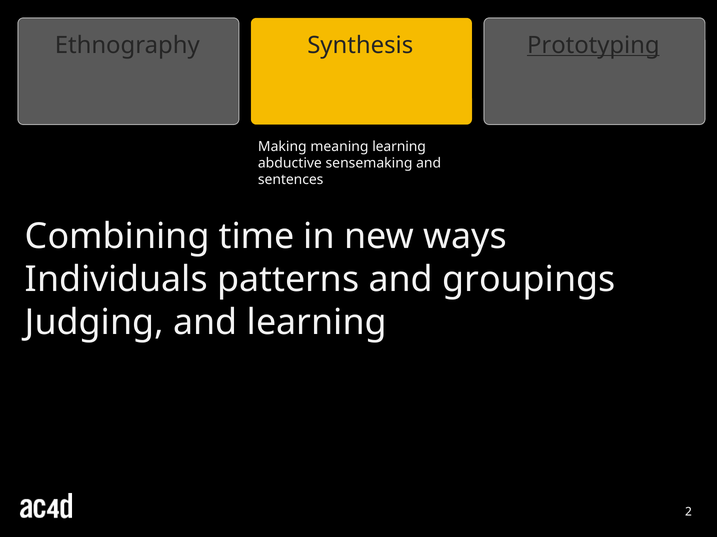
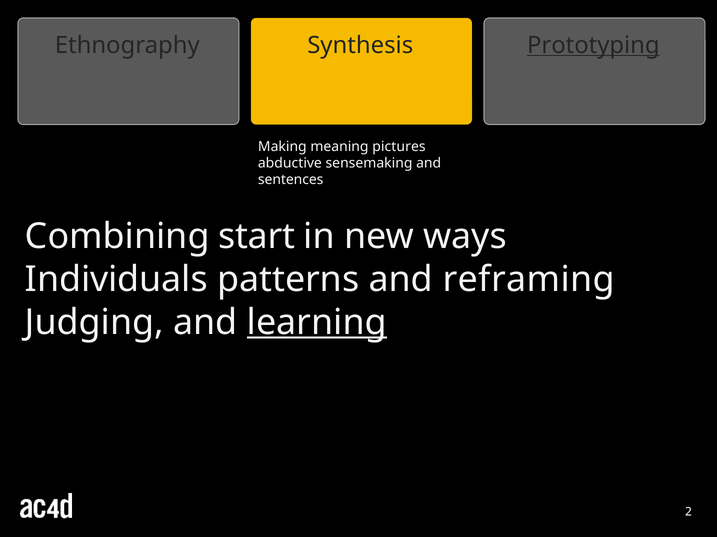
meaning learning: learning -> pictures
time: time -> start
groupings: groupings -> reframing
learning at (317, 323) underline: none -> present
